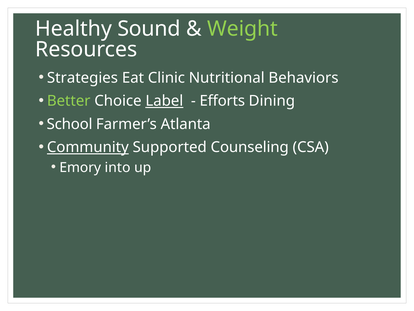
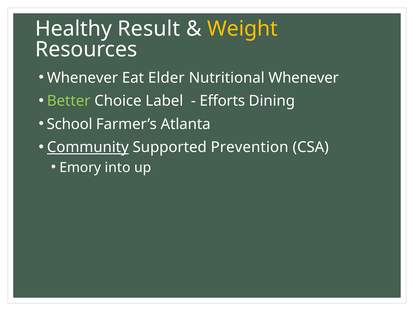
Sound: Sound -> Result
Weight colour: light green -> yellow
Strategies at (82, 78): Strategies -> Whenever
Clinic: Clinic -> Elder
Nutritional Behaviors: Behaviors -> Whenever
Label underline: present -> none
Counseling: Counseling -> Prevention
